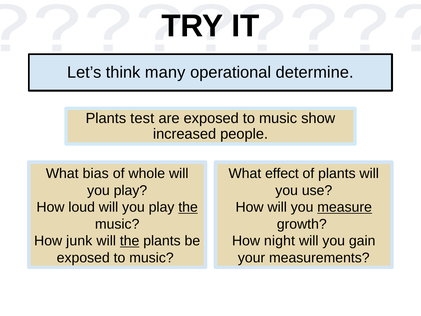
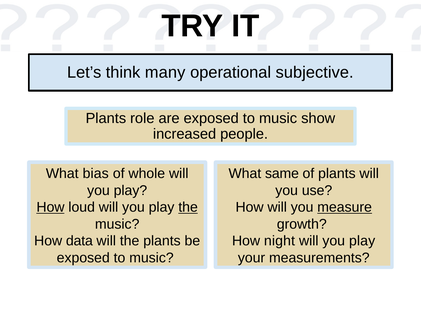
determine: determine -> subjective
test: test -> role
effect: effect -> same
How at (50, 207) underline: none -> present
junk: junk -> data
the at (130, 241) underline: present -> none
gain at (362, 241): gain -> play
